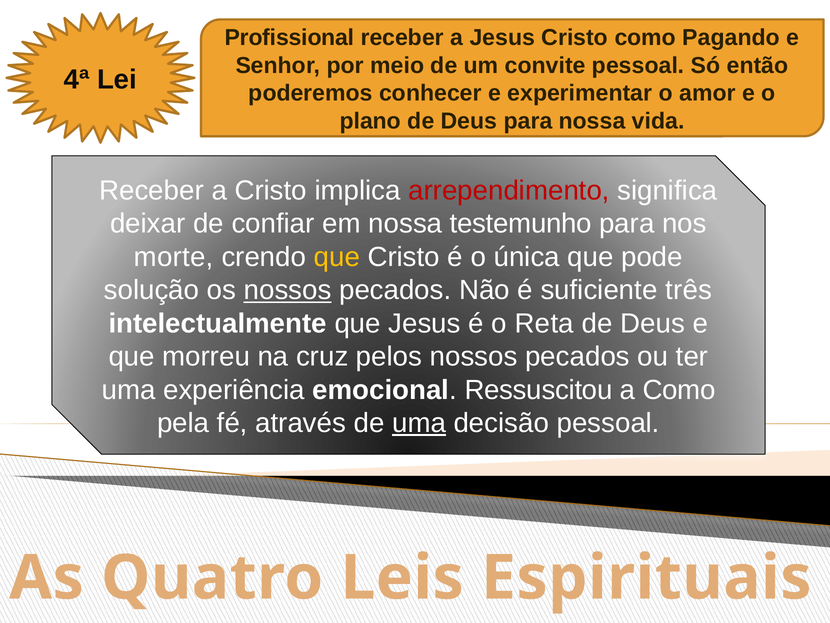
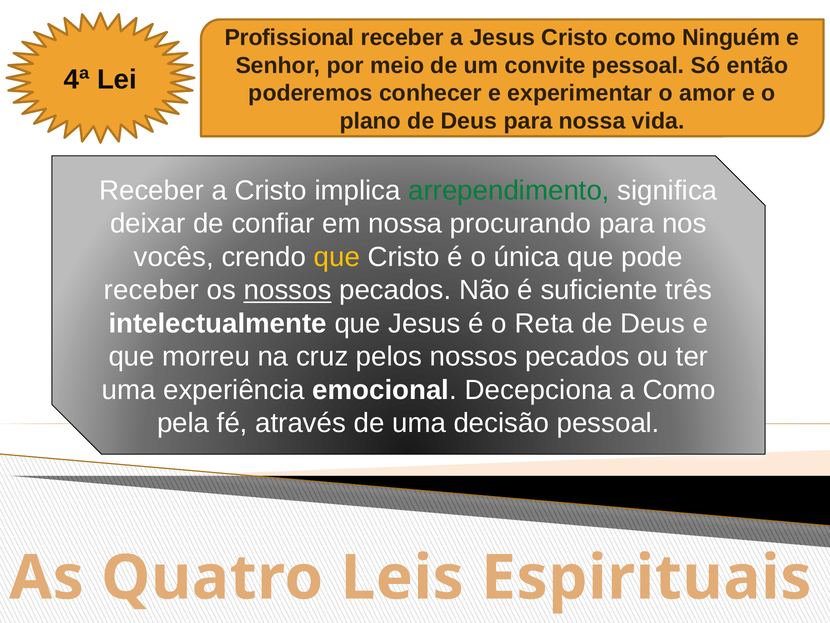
Pagando: Pagando -> Ninguém
arrependimento colour: red -> green
testemunho: testemunho -> procurando
morte: morte -> vocês
solução at (152, 290): solução -> receber
Ressuscitou: Ressuscitou -> Decepciona
uma at (419, 423) underline: present -> none
